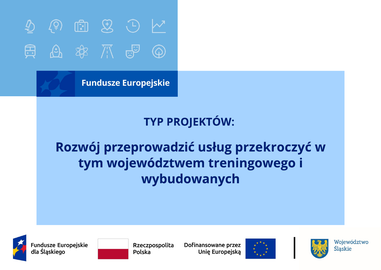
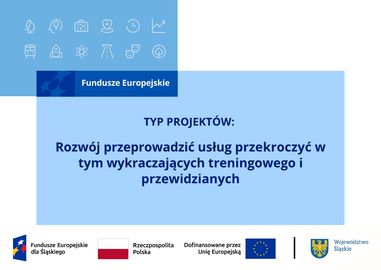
województwem: województwem -> wykraczających
wybudowanych: wybudowanych -> przewidzianych
